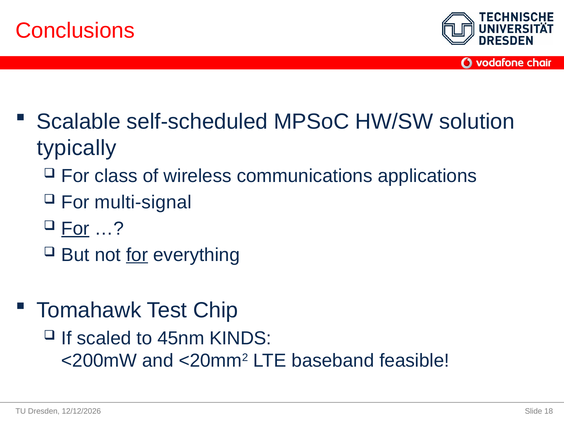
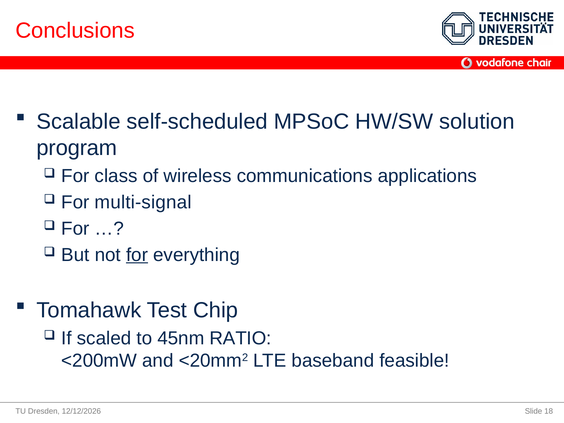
typically: typically -> program
For at (75, 229) underline: present -> none
KINDS: KINDS -> RATIO
